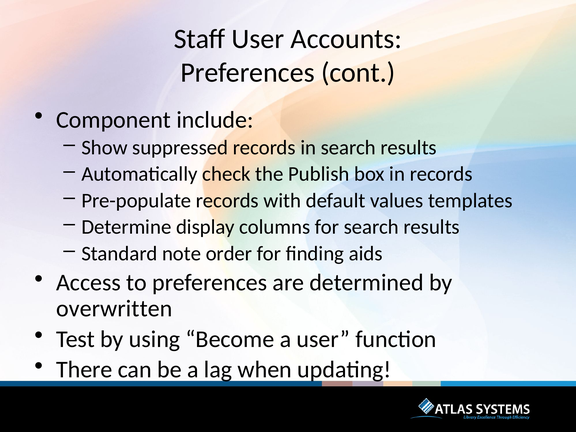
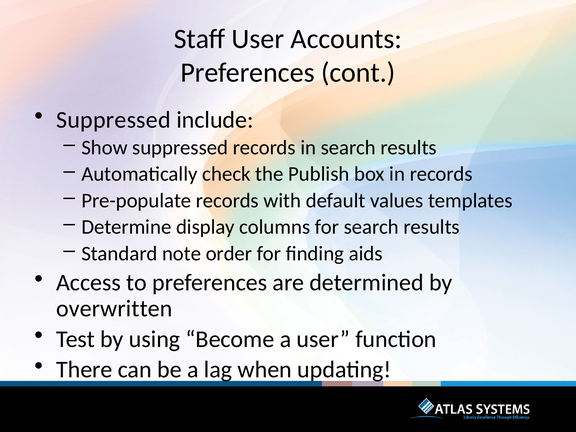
Component at (114, 120): Component -> Suppressed
